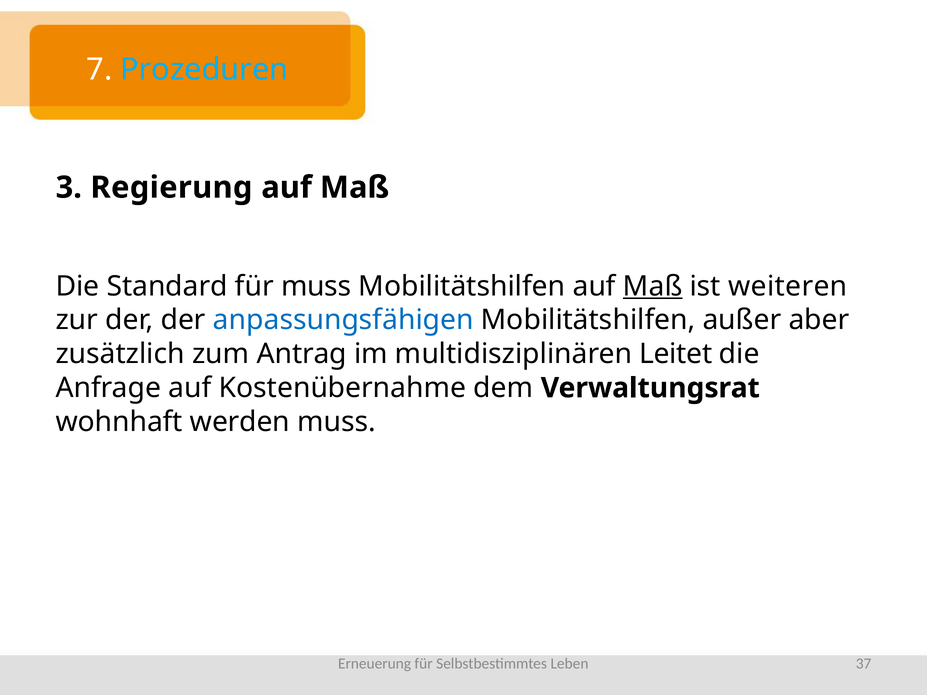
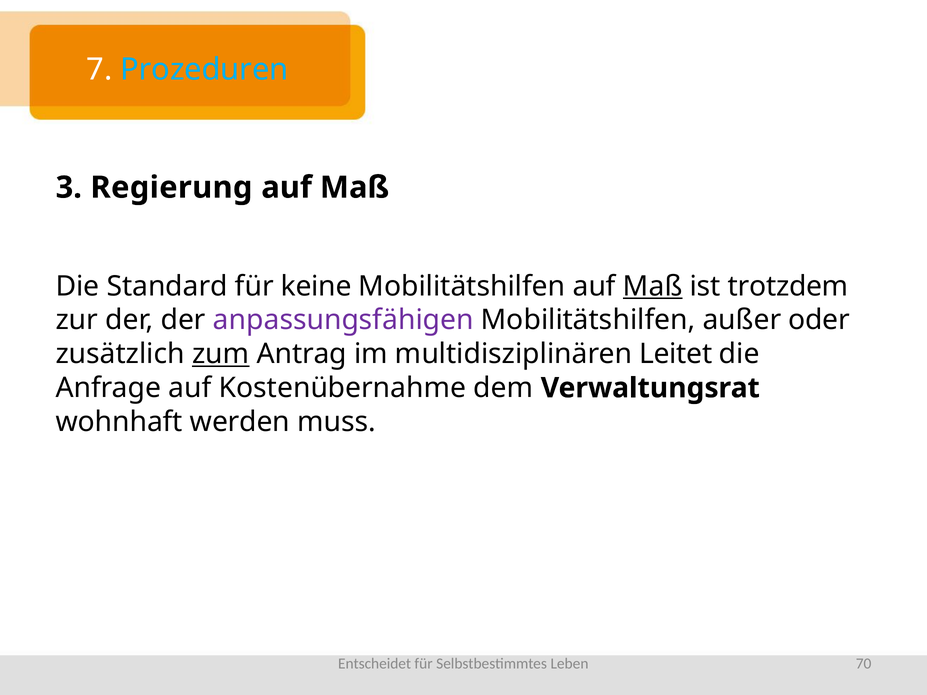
für muss: muss -> keine
weiteren: weiteren -> trotzdem
anpassungsfähigen colour: blue -> purple
aber: aber -> oder
zum underline: none -> present
Erneuerung: Erneuerung -> Entscheidet
37: 37 -> 70
